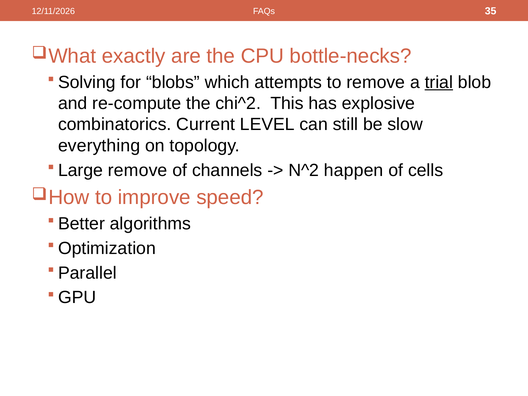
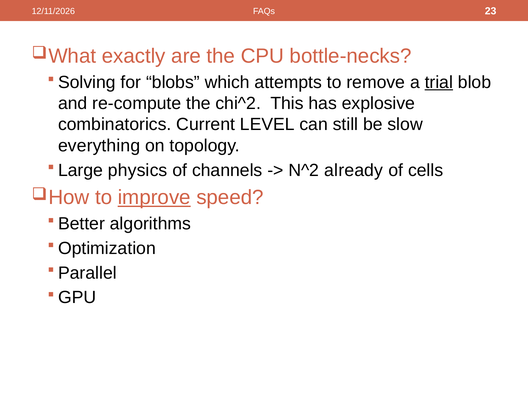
35: 35 -> 23
remove at (138, 170): remove -> physics
happen: happen -> already
improve underline: none -> present
